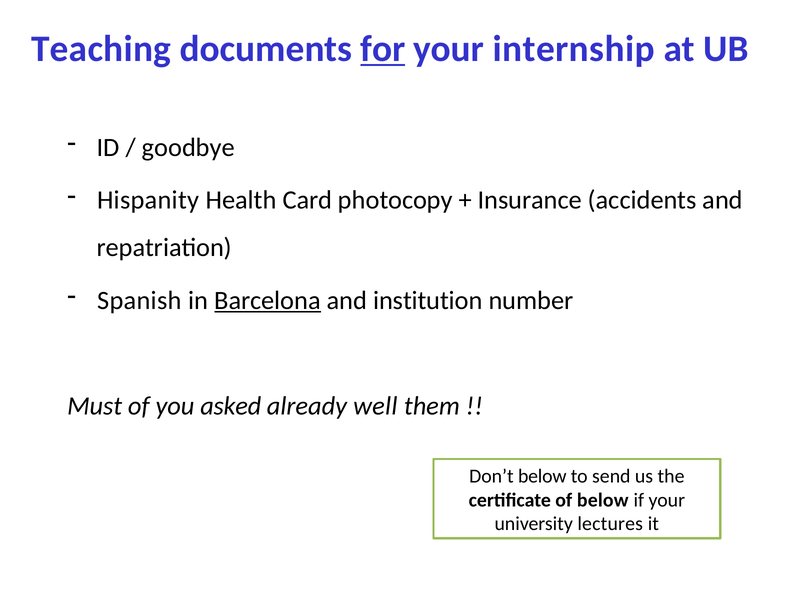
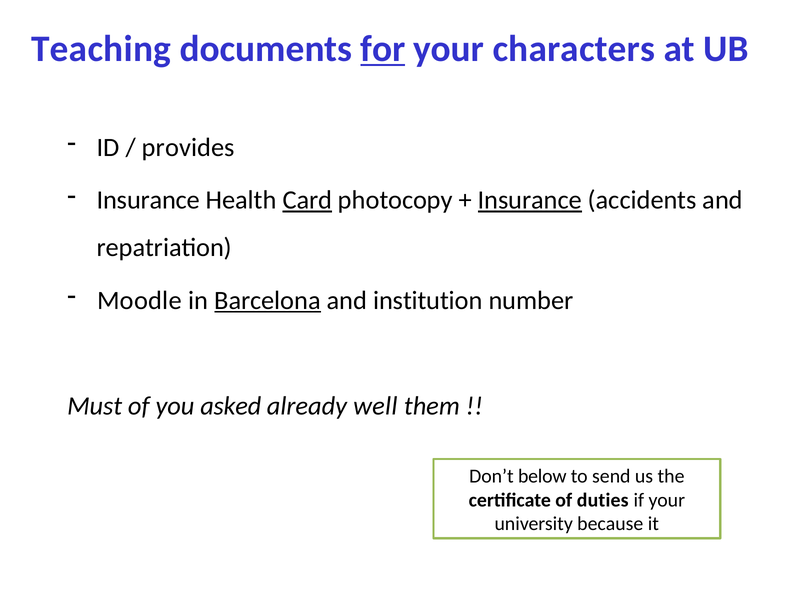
internship: internship -> characters
goodbye: goodbye -> provides
Hispanity at (148, 200): Hispanity -> Insurance
Card underline: none -> present
Insurance at (530, 200) underline: none -> present
Spanish: Spanish -> Moodle
of below: below -> duties
lectures: lectures -> because
